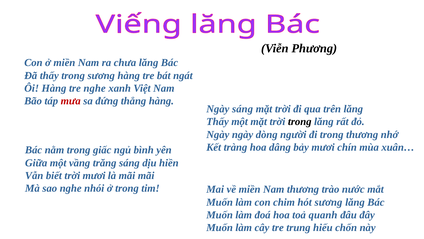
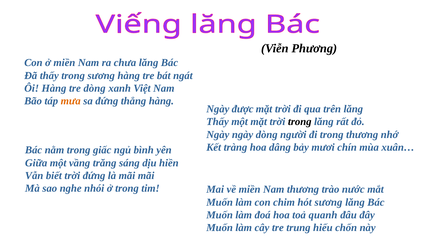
tre nghe: nghe -> dòng
mưa colour: red -> orange
Ngày sáng: sáng -> được
trời mươi: mươi -> đứng
